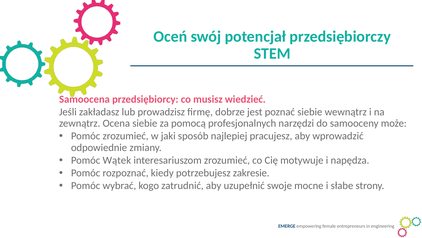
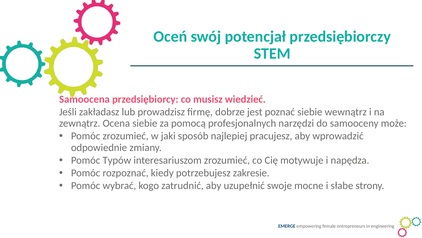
Wątek: Wątek -> Typów
